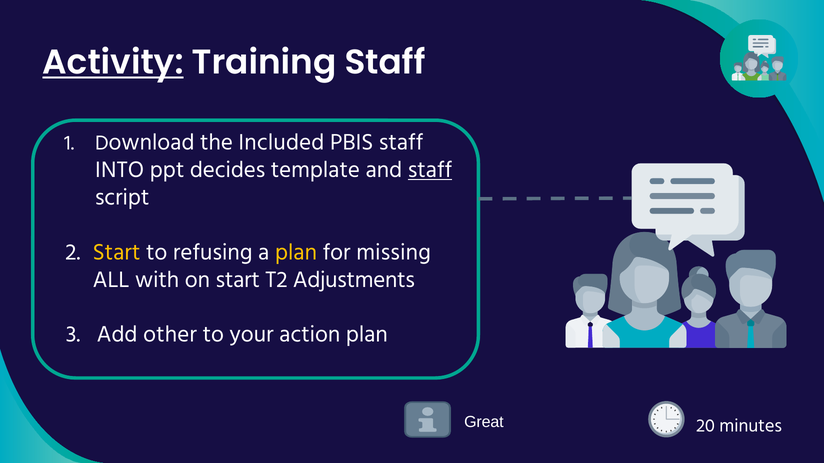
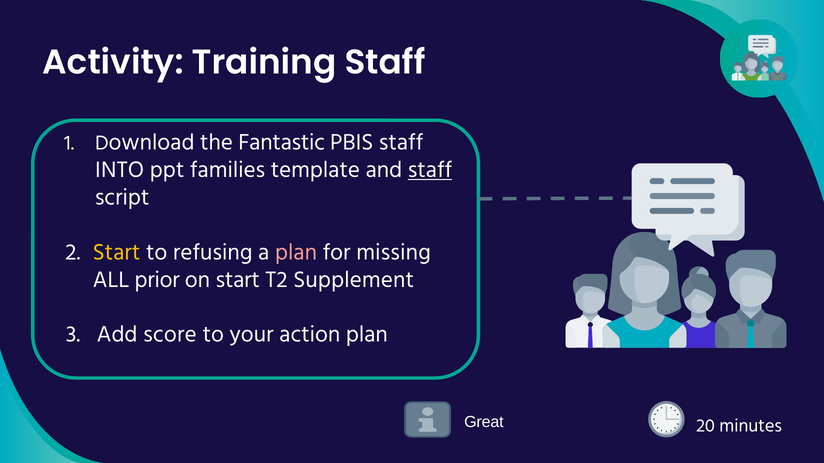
Activity underline: present -> none
Included: Included -> Fantastic
decides: decides -> families
plan at (296, 252) colour: yellow -> pink
with: with -> prior
Adjustments: Adjustments -> Supplement
other: other -> score
